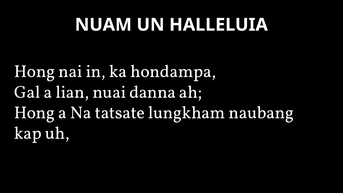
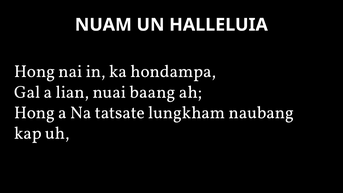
danna: danna -> baang
